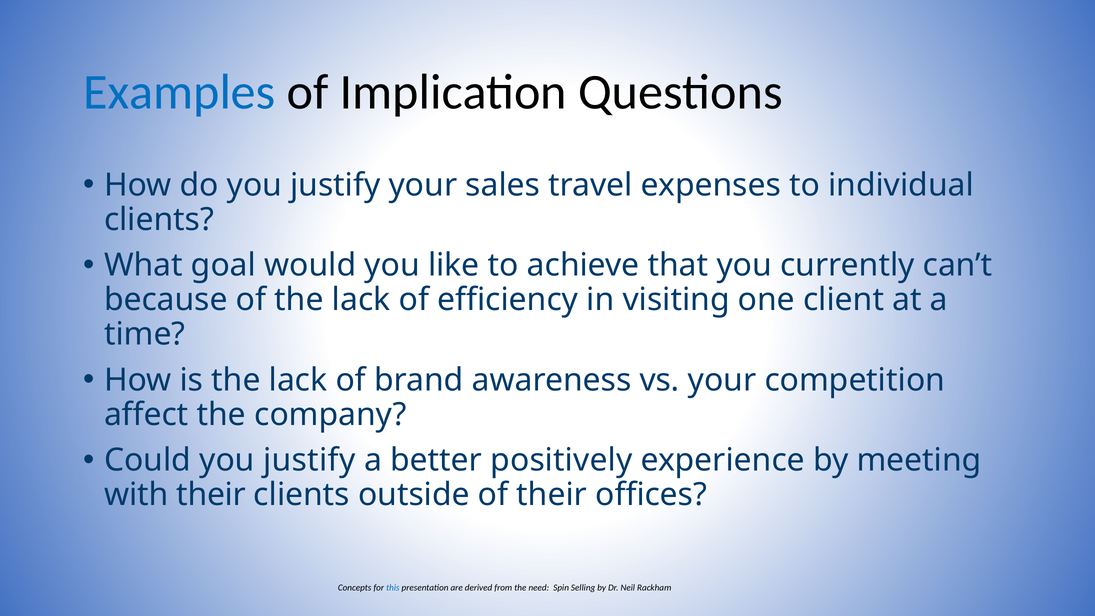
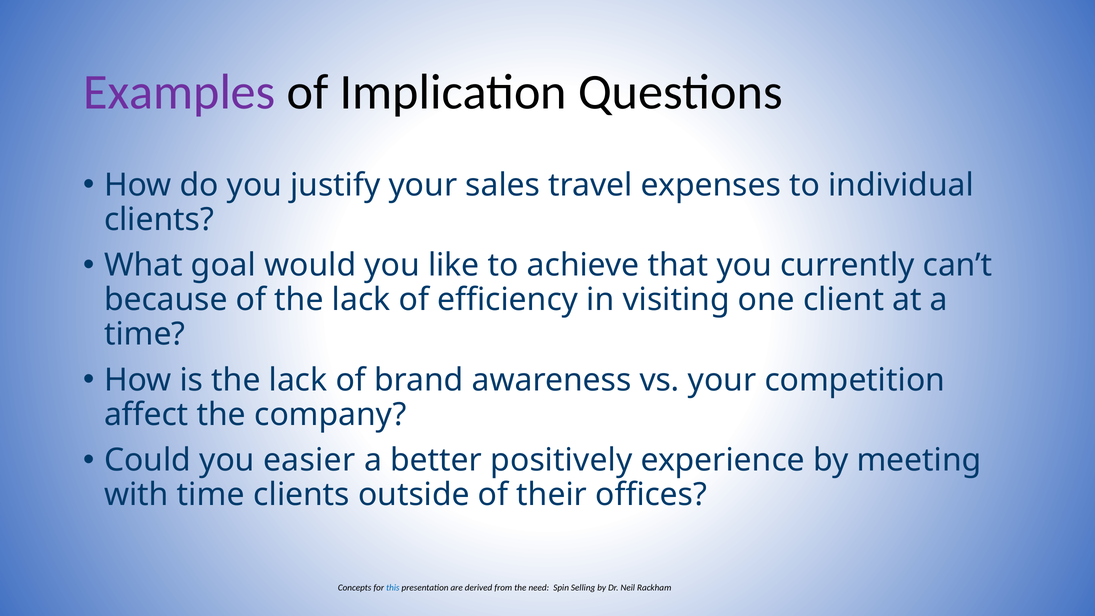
Examples colour: blue -> purple
Could you justify: justify -> easier
with their: their -> time
